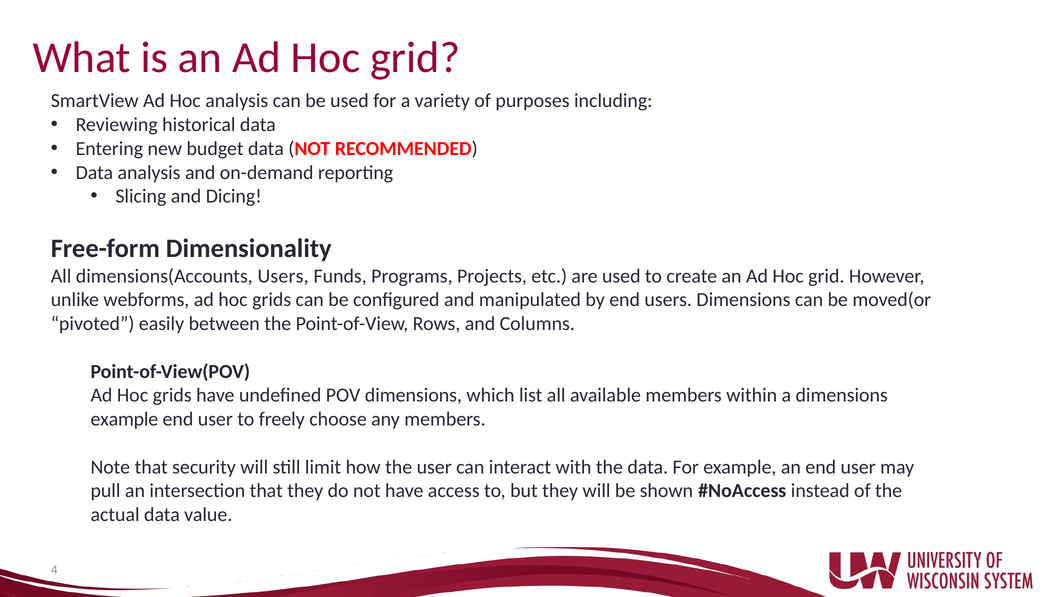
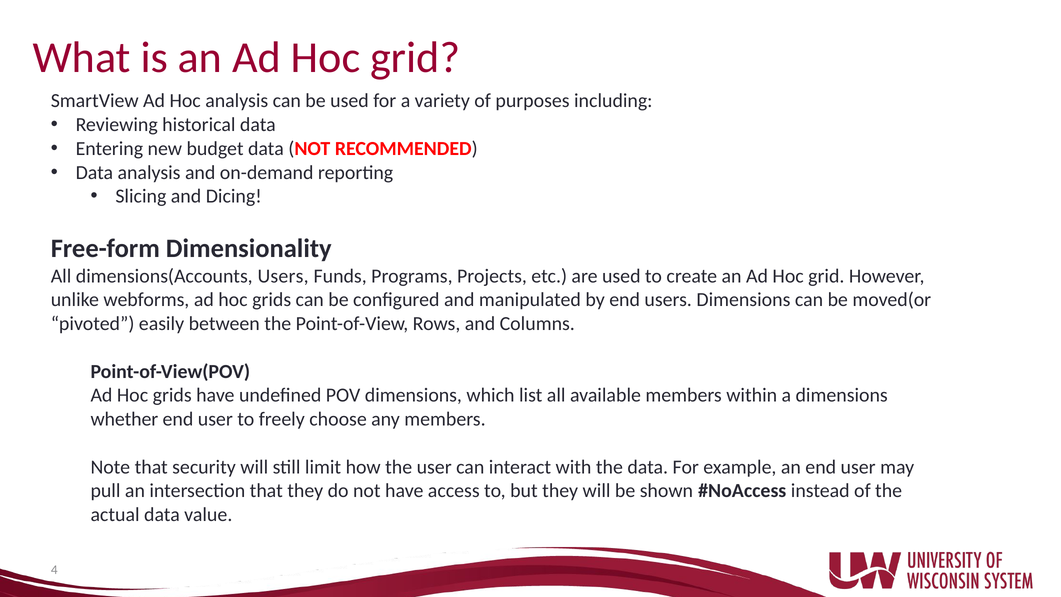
example at (124, 419): example -> whether
